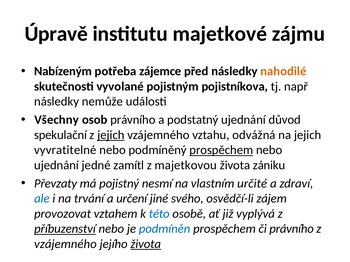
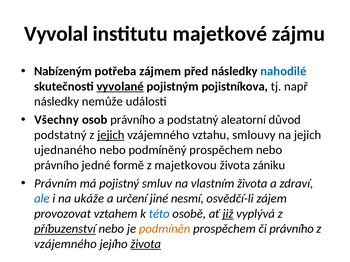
Úpravě: Úpravě -> Vyvolal
zájemce: zájemce -> zájmem
nahodilé colour: orange -> blue
vyvolané underline: none -> present
podstatný ujednání: ujednání -> aleatorní
spekulační at (60, 135): spekulační -> podstatný
odvážná: odvážná -> smlouvy
vyvratitelné: vyvratitelné -> ujednaného
prospěchem at (221, 150) underline: present -> none
ujednání at (57, 166): ujednání -> právního
zamítl: zamítl -> formě
Převzaty: Převzaty -> Právním
nesmí: nesmí -> smluv
vlastním určité: určité -> života
trvání: trvání -> ukáže
svého: svého -> nesmí
již underline: none -> present
podmíněn colour: blue -> orange
